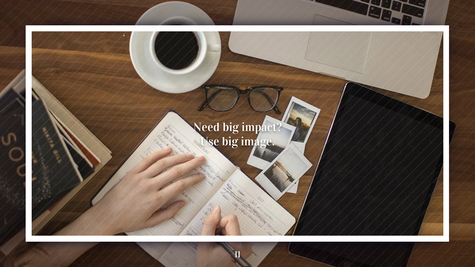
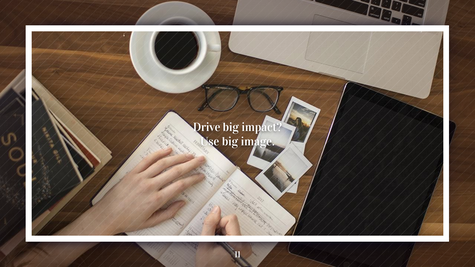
Need: Need -> Drive
